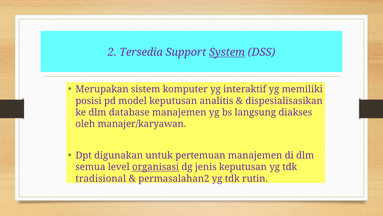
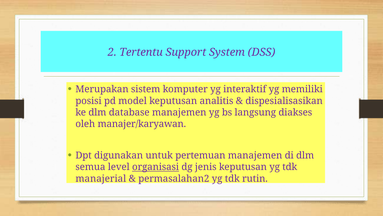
Tersedia: Tersedia -> Tertentu
System underline: present -> none
tradisional: tradisional -> manajerial
